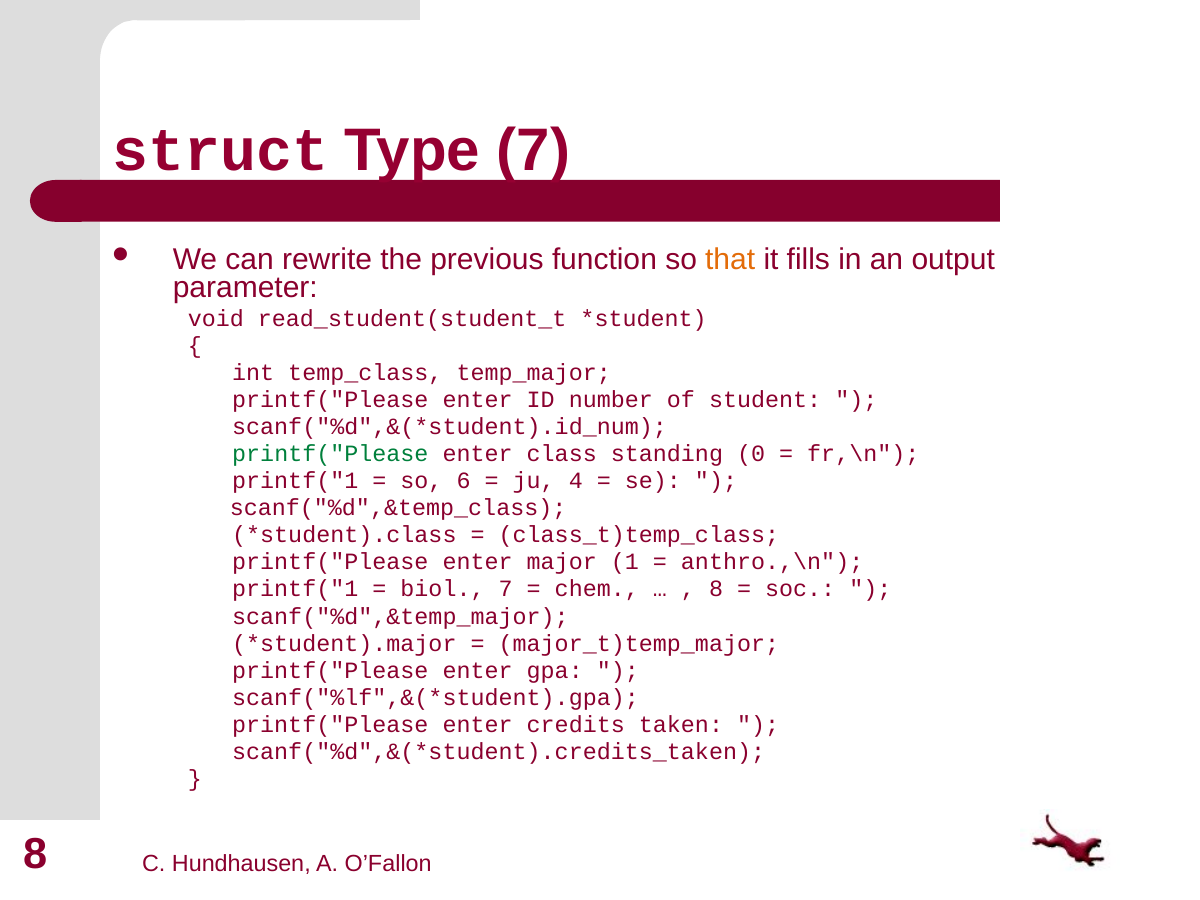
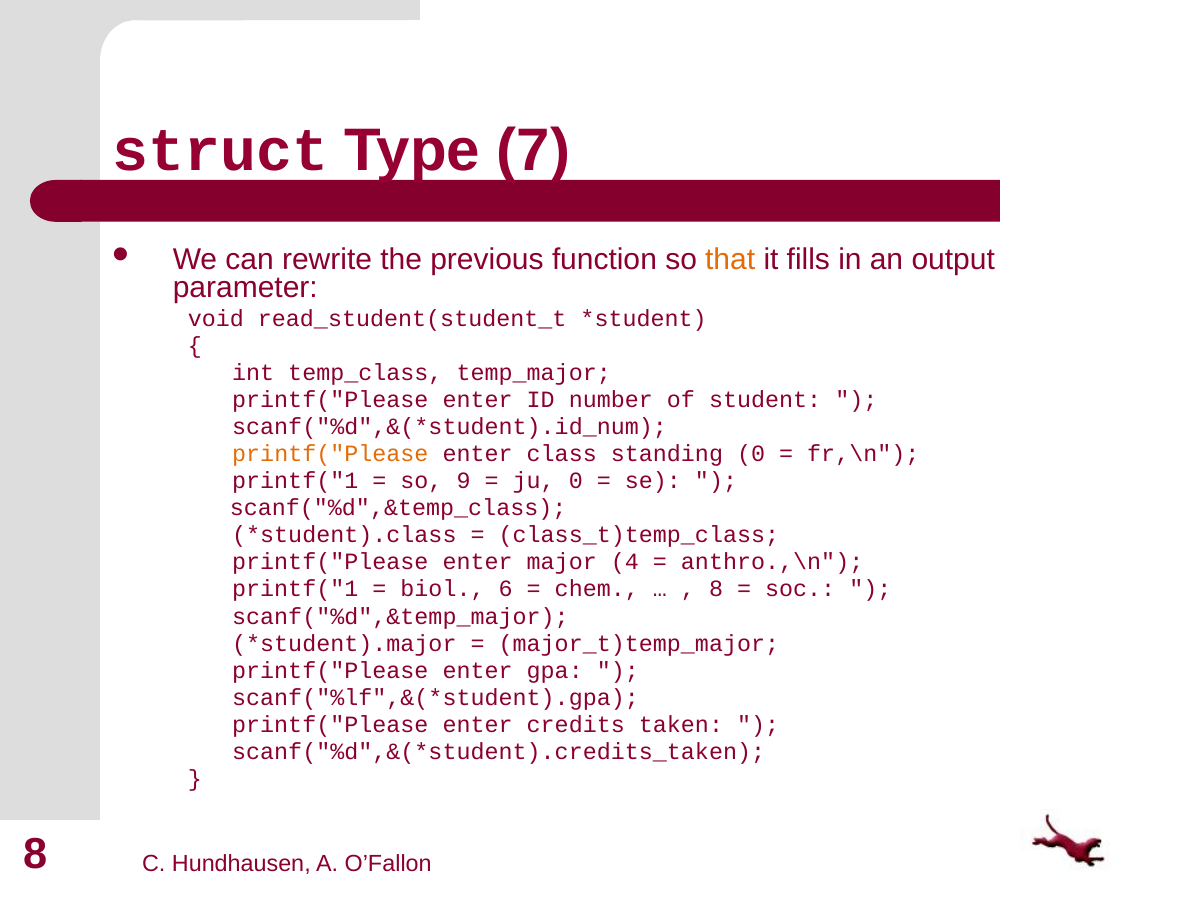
printf("Please at (330, 454) colour: green -> orange
6: 6 -> 9
ju 4: 4 -> 0
1: 1 -> 4
biol 7: 7 -> 6
